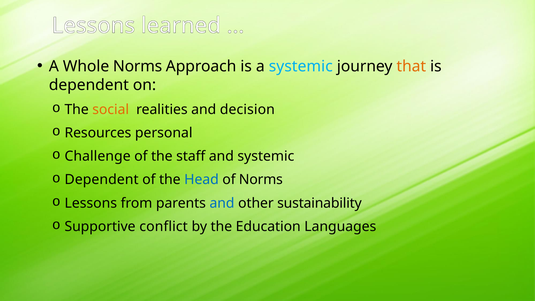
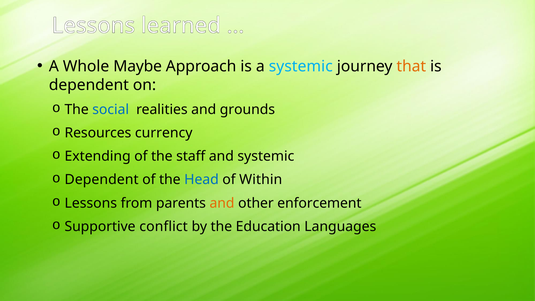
Whole Norms: Norms -> Maybe
social colour: orange -> blue
decision: decision -> grounds
personal: personal -> currency
Challenge: Challenge -> Extending
of Norms: Norms -> Within
and at (222, 203) colour: blue -> orange
sustainability: sustainability -> enforcement
